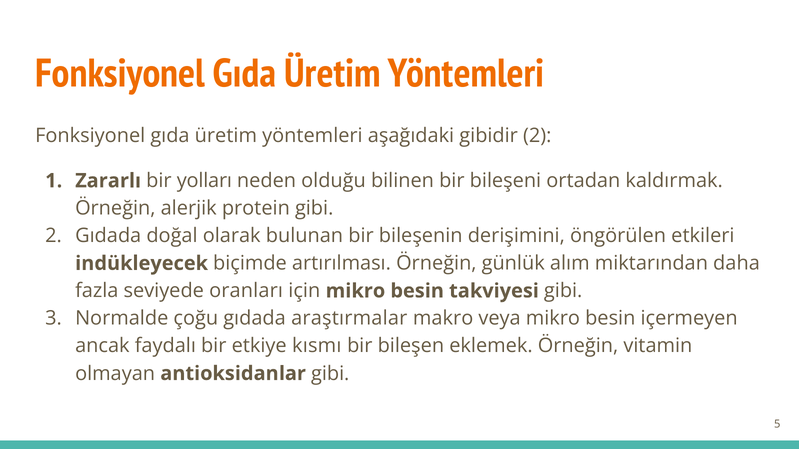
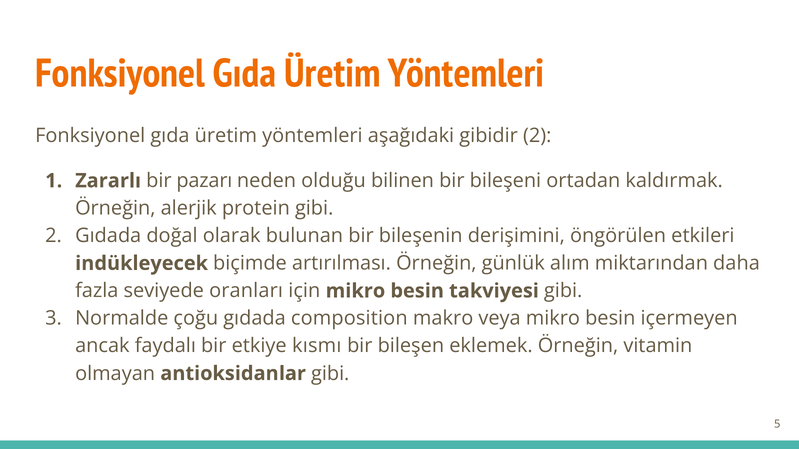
yolları: yolları -> pazarı
araştırmalar: araştırmalar -> composition
